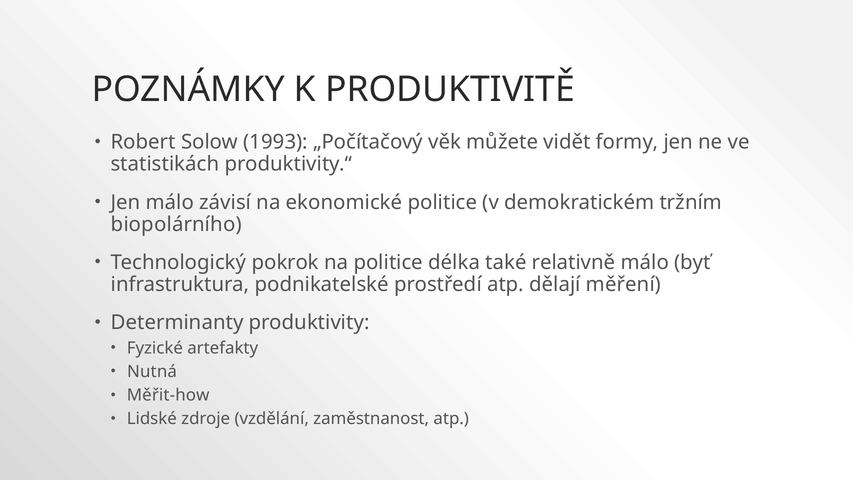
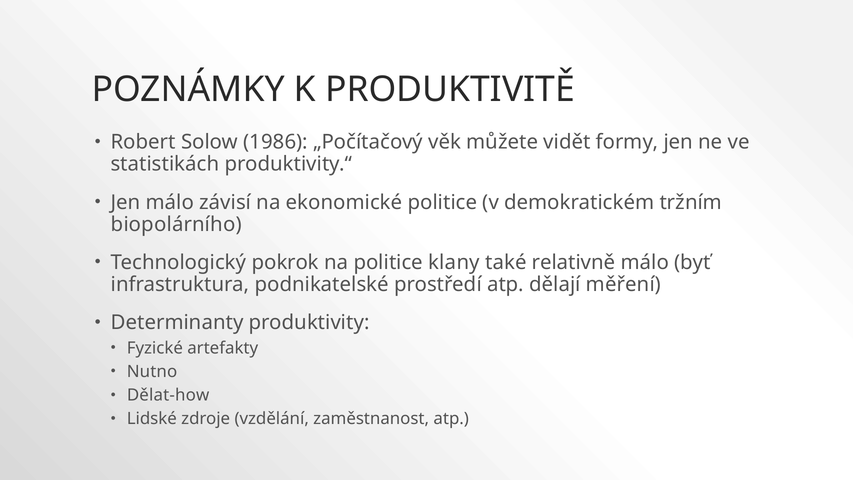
1993: 1993 -> 1986
délka: délka -> klany
Nutná: Nutná -> Nutno
Měřit-how: Měřit-how -> Dělat-how
